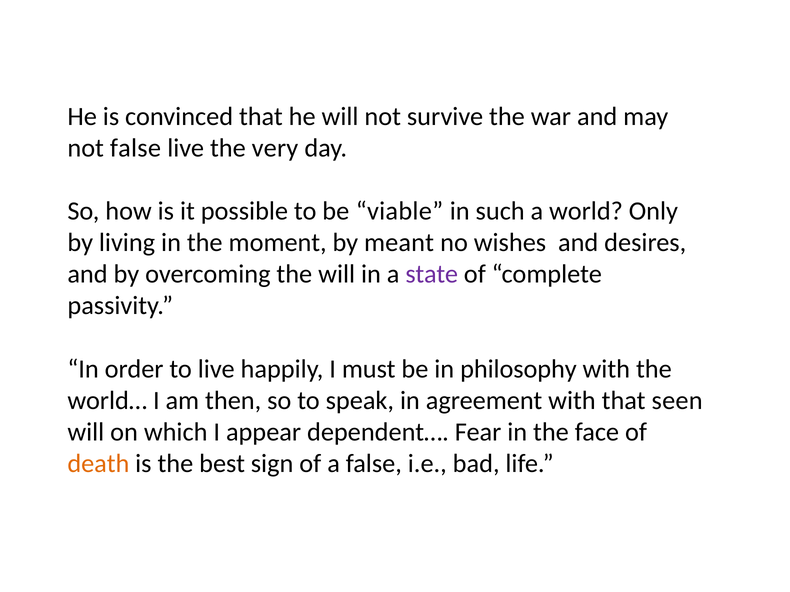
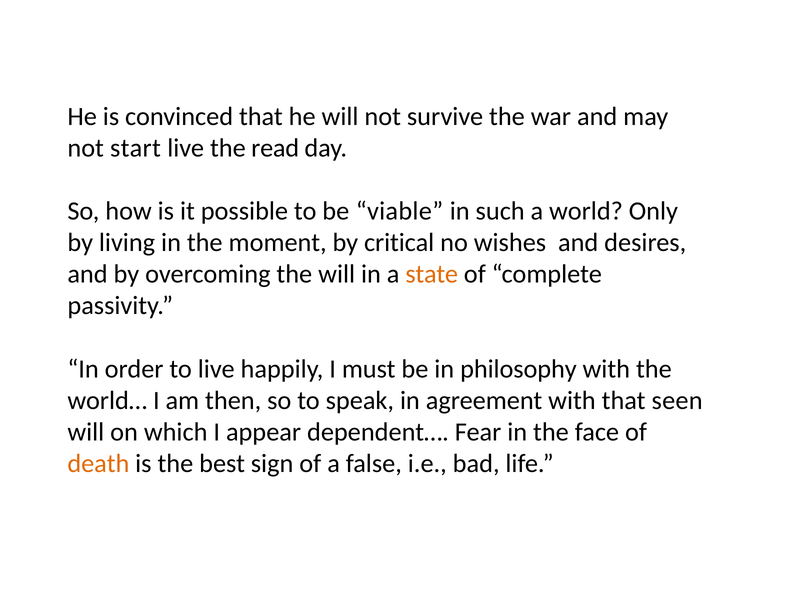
not false: false -> start
very: very -> read
meant: meant -> critical
state colour: purple -> orange
